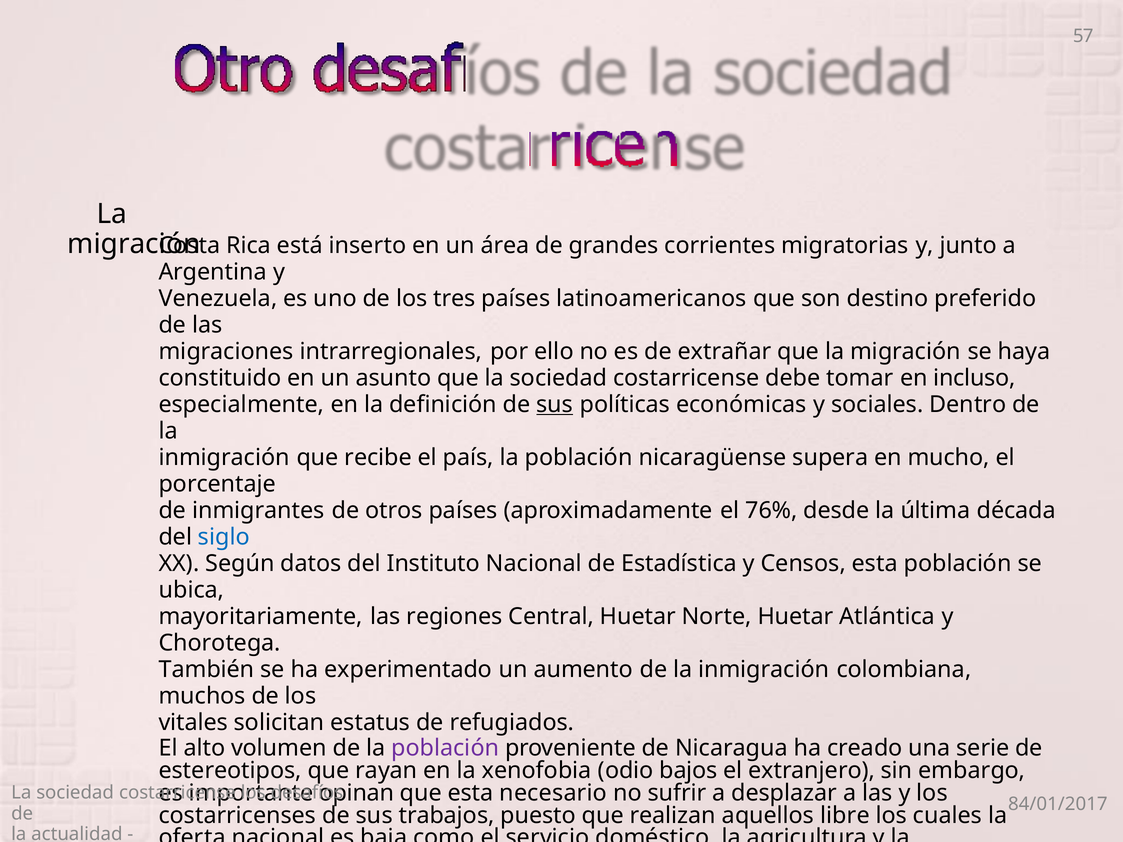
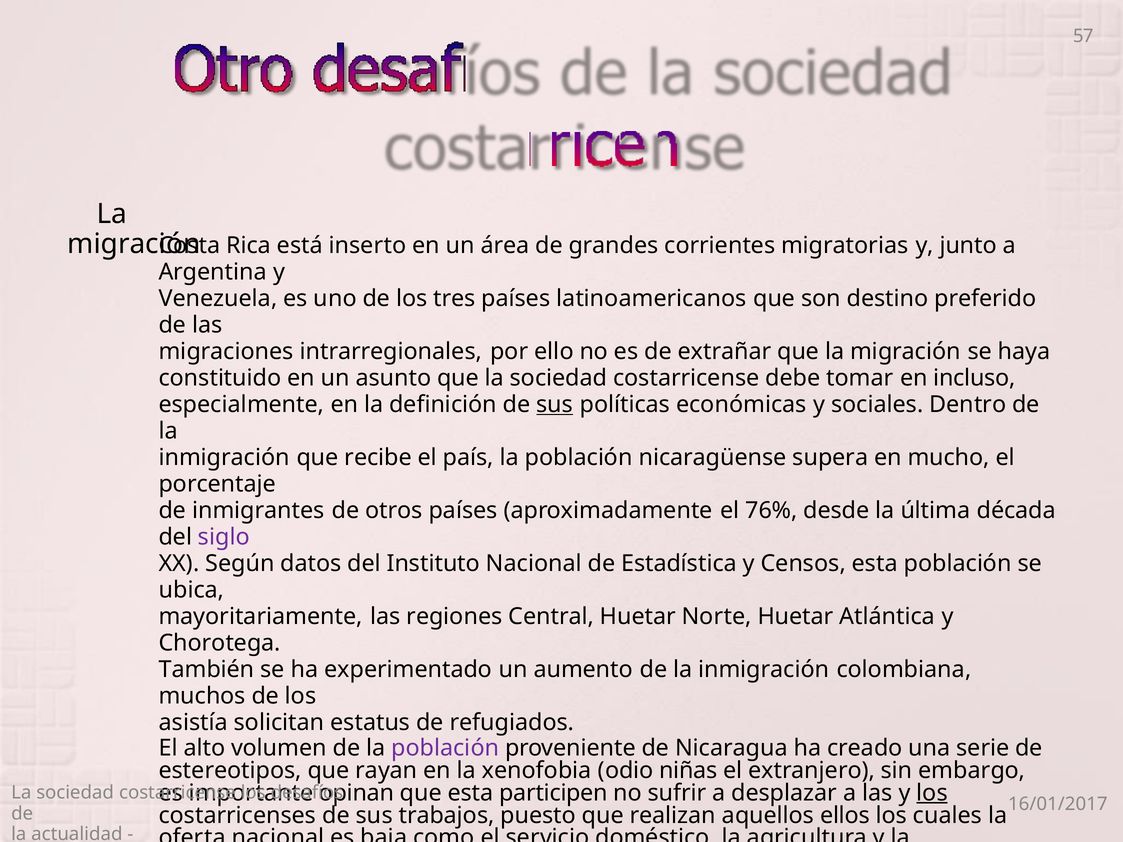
siglo colour: blue -> purple
vitales: vitales -> asistía
bajos: bajos -> niñas
necesario: necesario -> participen
los at (932, 793) underline: none -> present
84/01/2017: 84/01/2017 -> 16/01/2017
libre: libre -> ellos
